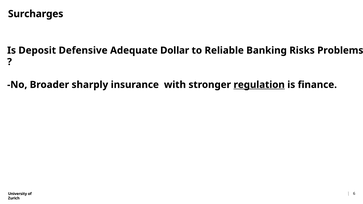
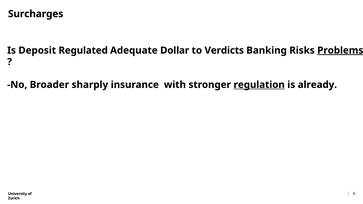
Defensive: Defensive -> Regulated
Reliable: Reliable -> Verdicts
Problems underline: none -> present
finance: finance -> already
